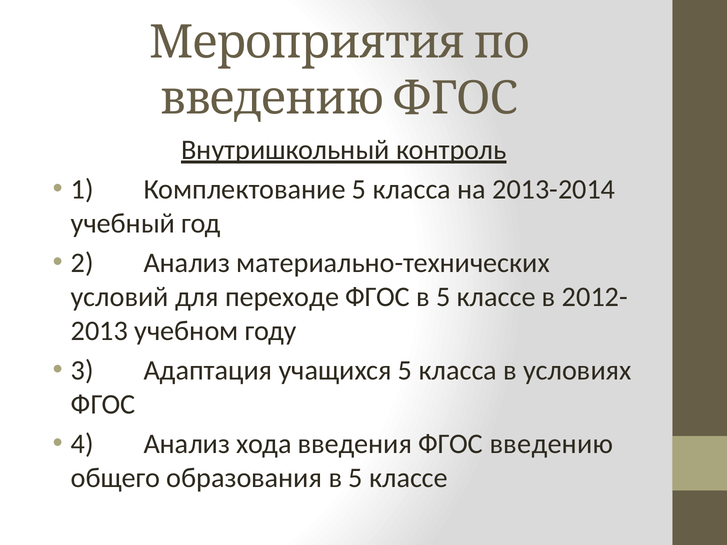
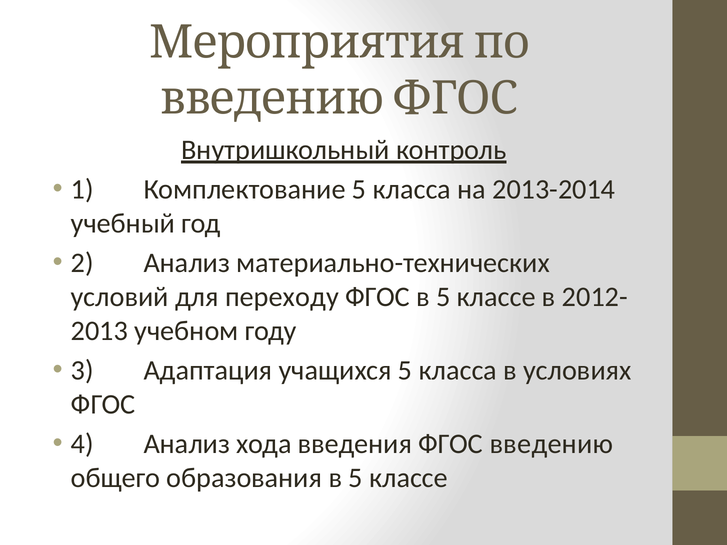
переходе: переходе -> переходу
